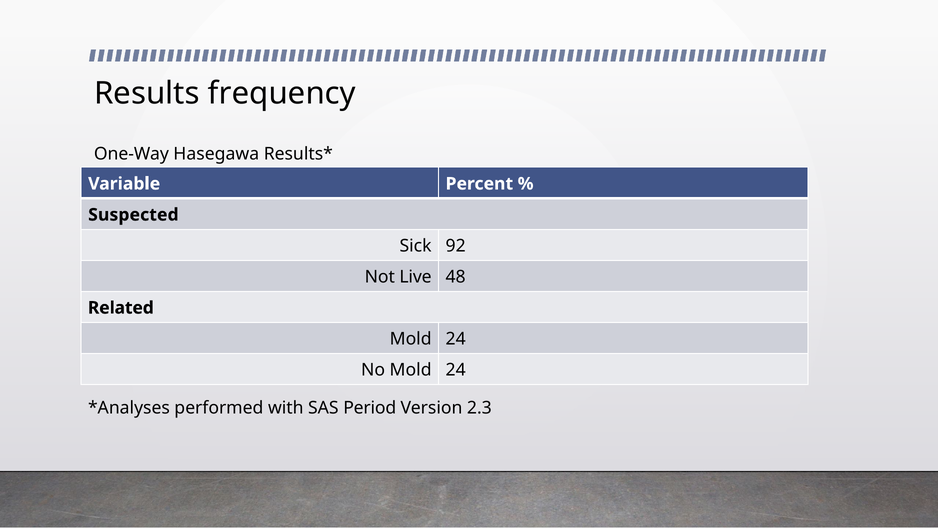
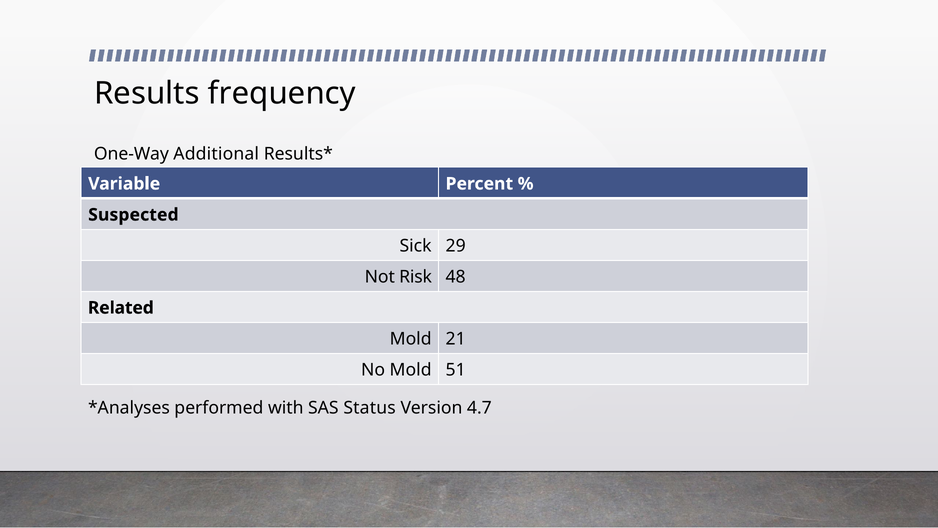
Hasegawa: Hasegawa -> Additional
92: 92 -> 29
Live: Live -> Risk
24 at (456, 339): 24 -> 21
No Mold 24: 24 -> 51
Period: Period -> Status
2.3: 2.3 -> 4.7
